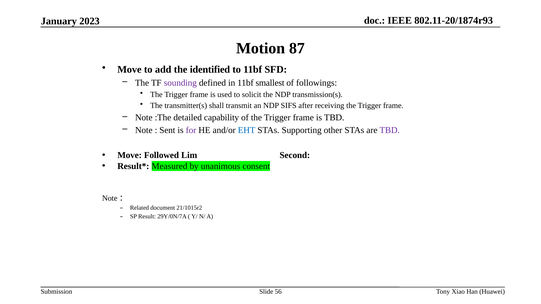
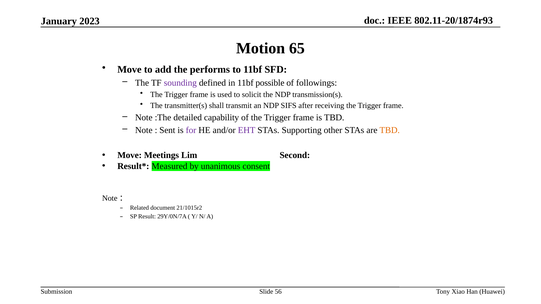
87: 87 -> 65
identified: identified -> performs
smallest: smallest -> possible
EHT colour: blue -> purple
TBD at (390, 130) colour: purple -> orange
Followed: Followed -> Meetings
